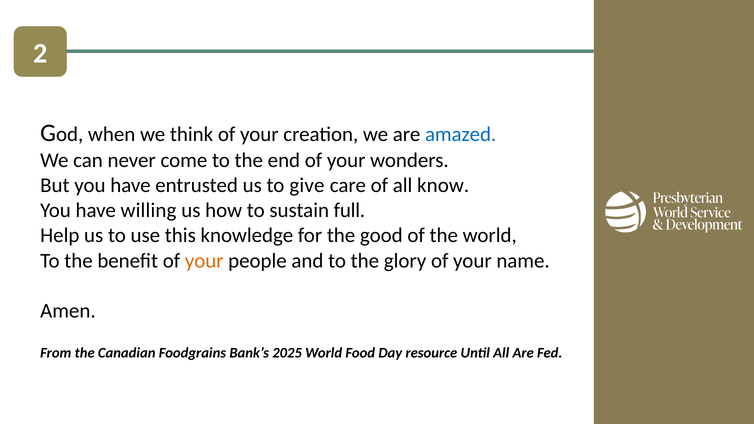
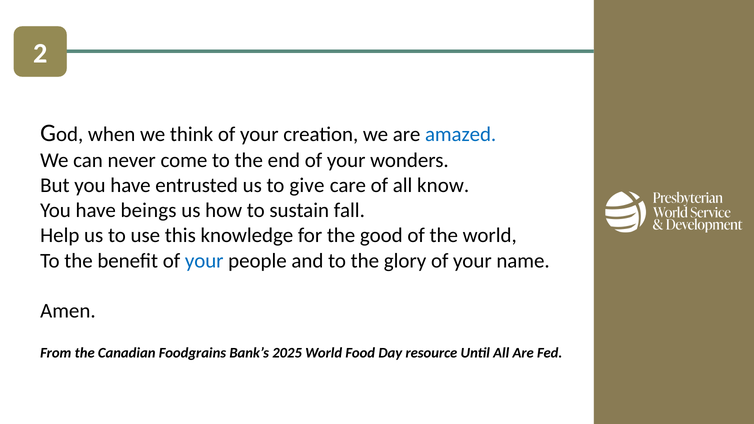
willing: willing -> beings
full: full -> fall
your at (204, 261) colour: orange -> blue
